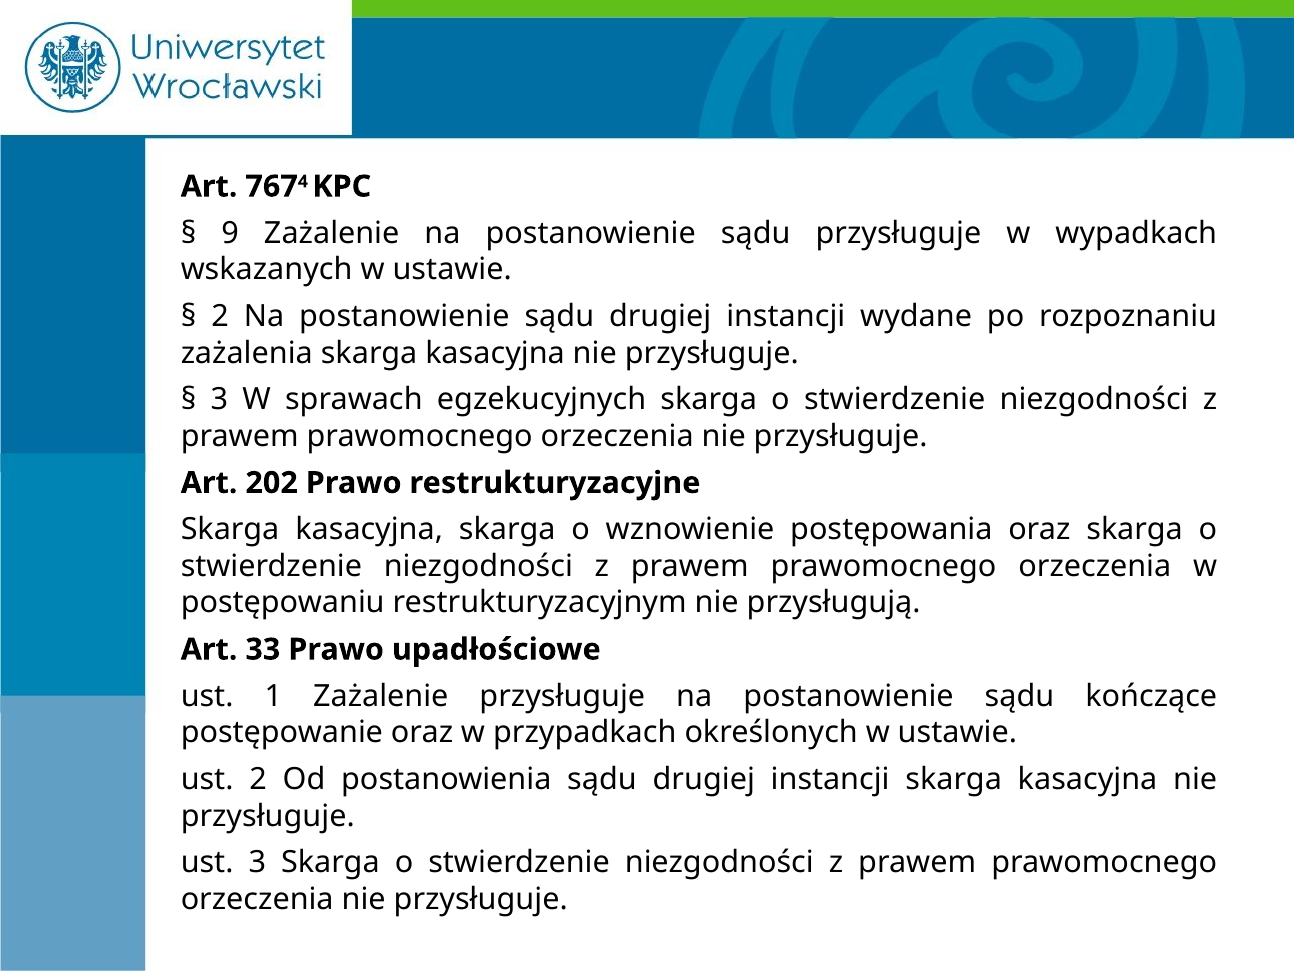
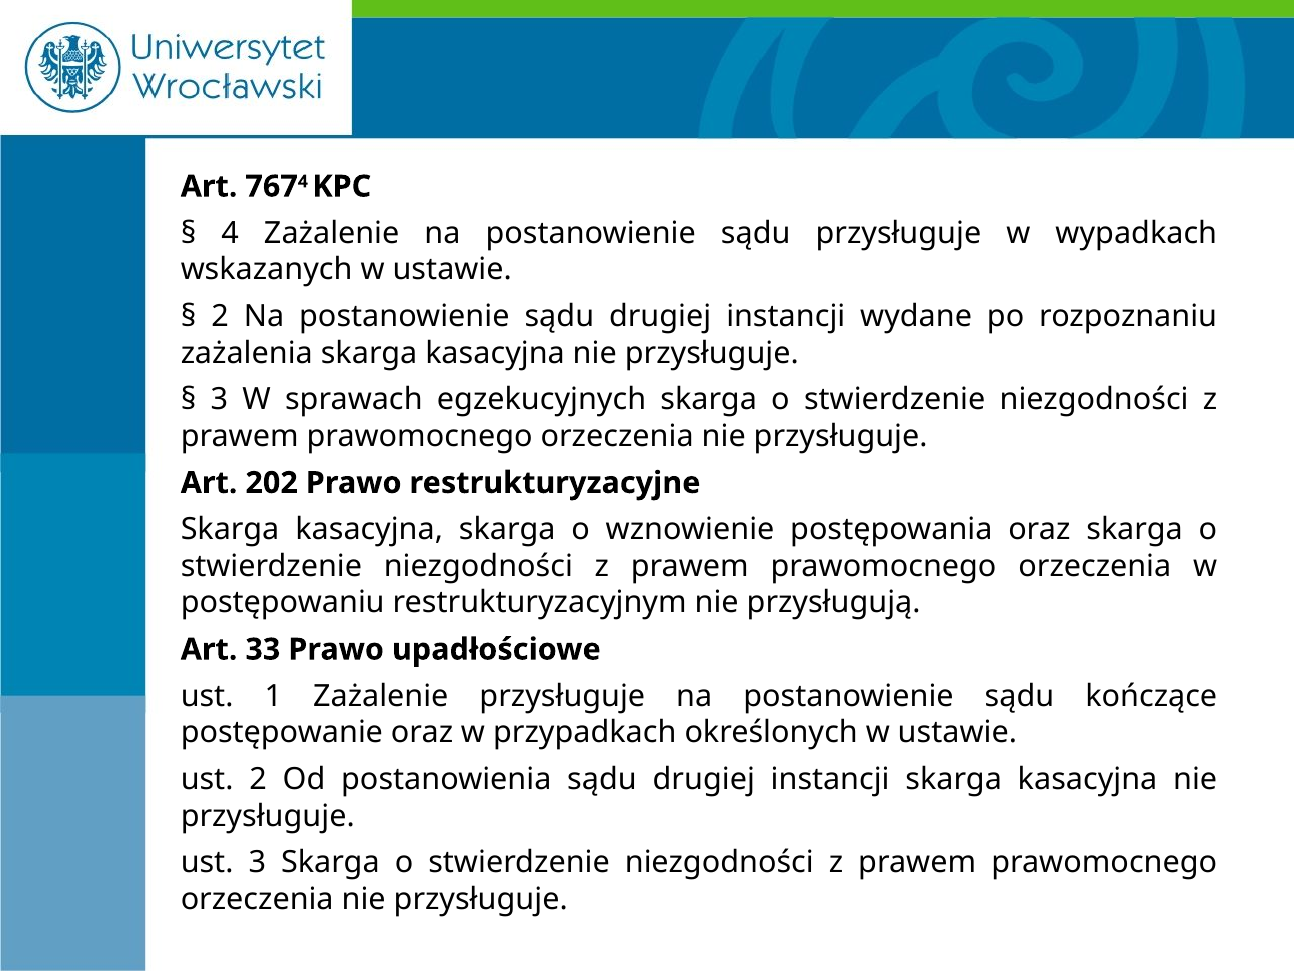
9: 9 -> 4
